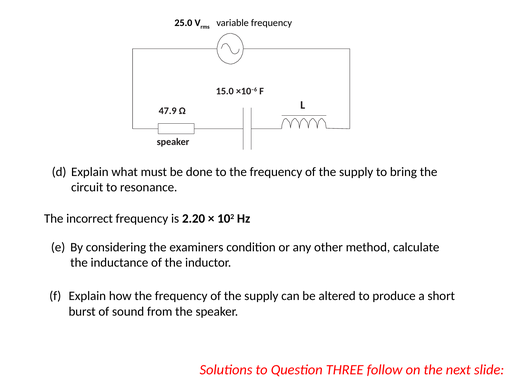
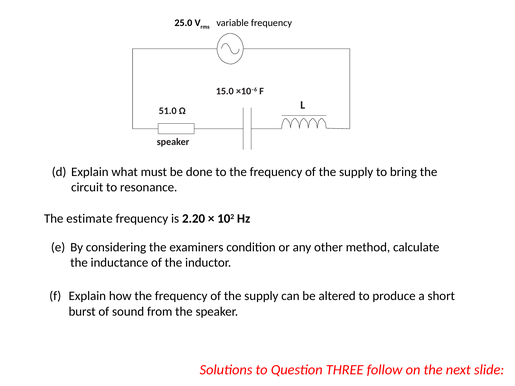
47.9: 47.9 -> 51.0
incorrect: incorrect -> estimate
